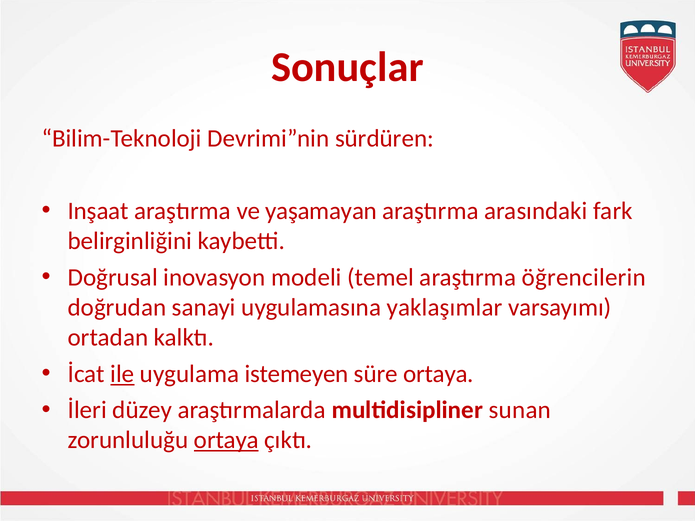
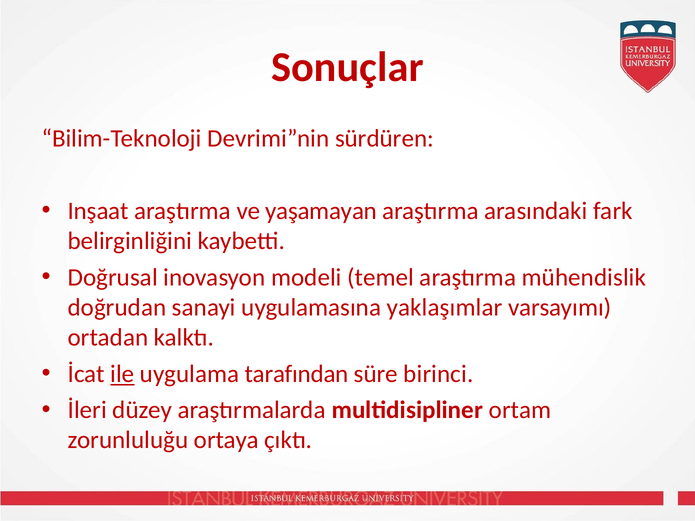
öğrencilerin: öğrencilerin -> mühendislik
istemeyen: istemeyen -> tarafından
süre ortaya: ortaya -> birinci
sunan: sunan -> ortam
ortaya at (226, 440) underline: present -> none
